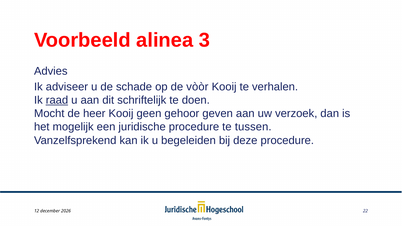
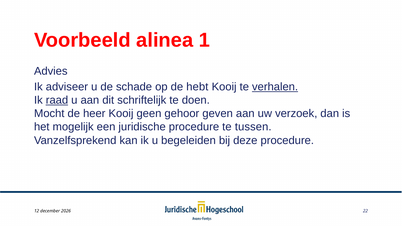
3: 3 -> 1
vòòr: vòòr -> hebt
verhalen underline: none -> present
